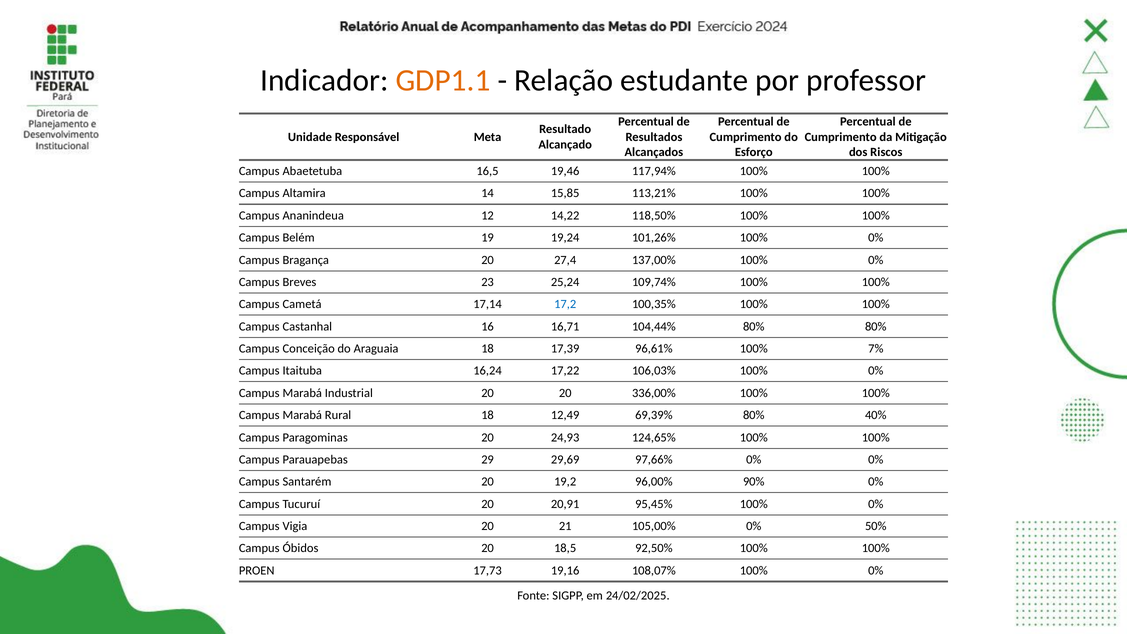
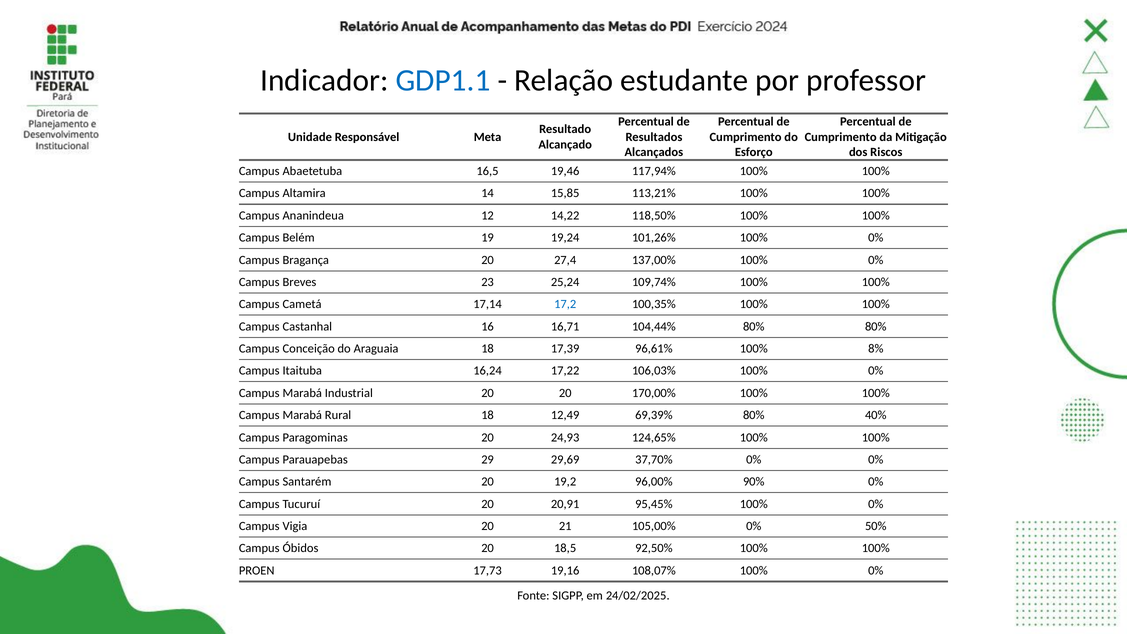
GDP1.1 colour: orange -> blue
7%: 7% -> 8%
336,00%: 336,00% -> 170,00%
97,66%: 97,66% -> 37,70%
